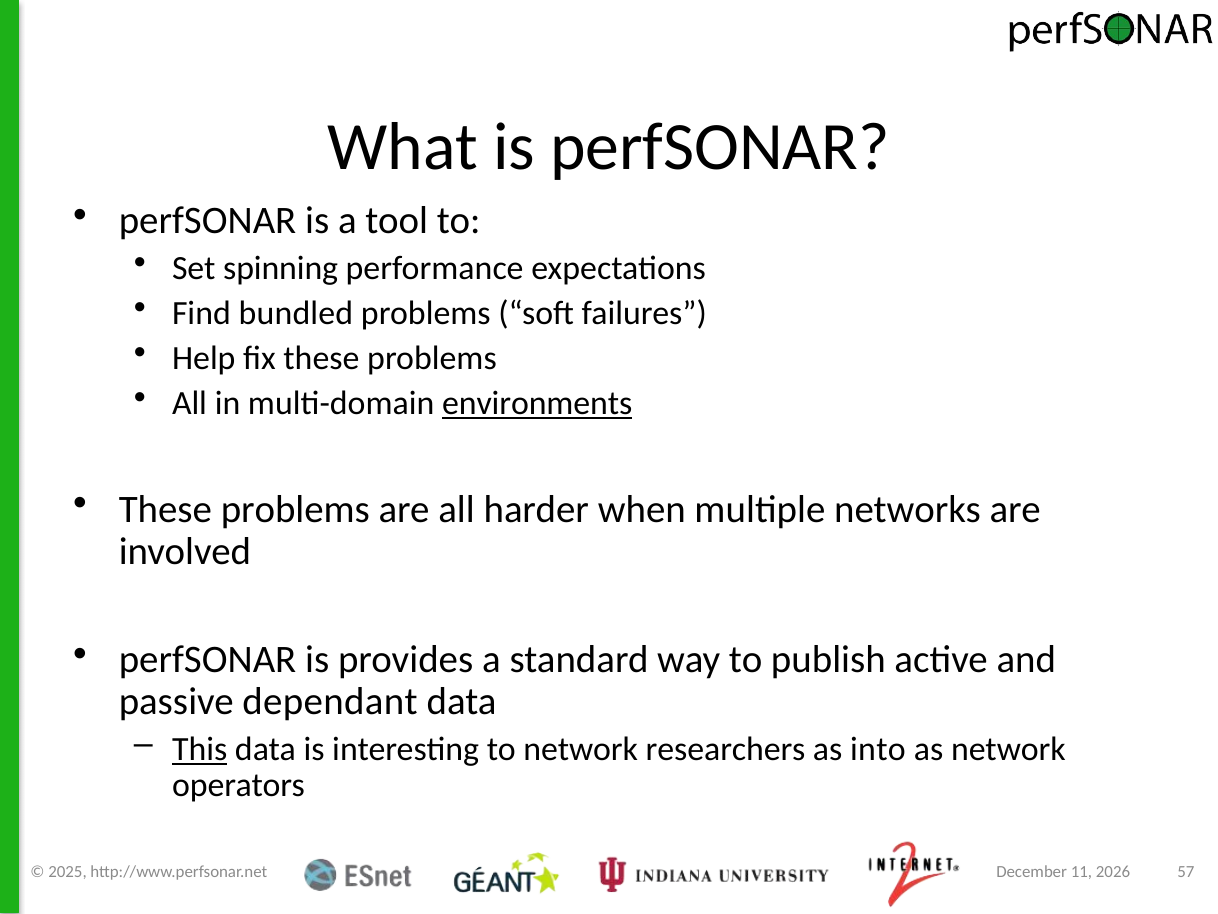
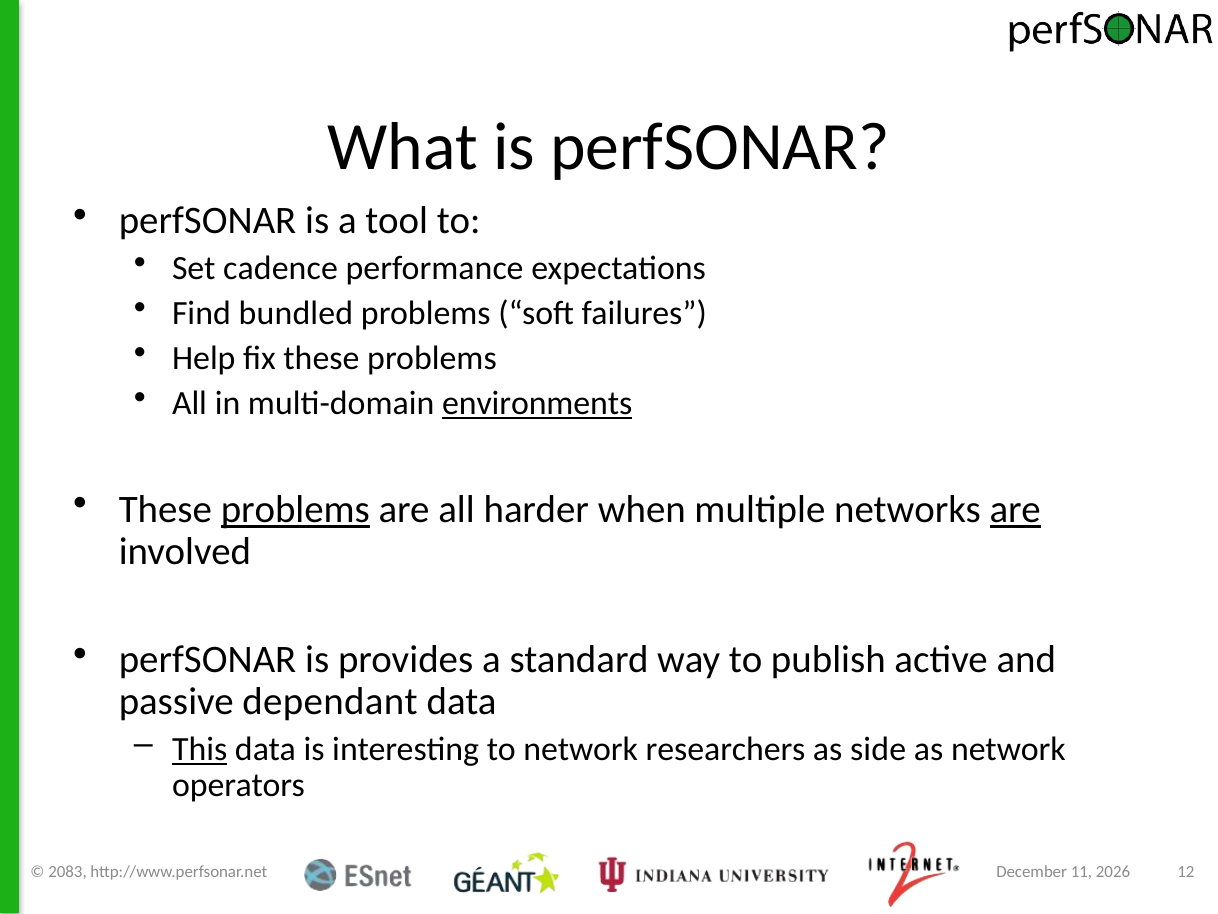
spinning: spinning -> cadence
problems at (295, 509) underline: none -> present
are at (1015, 509) underline: none -> present
into: into -> side
2025: 2025 -> 2083
57: 57 -> 12
